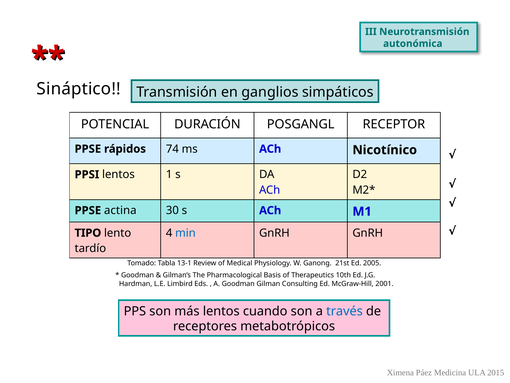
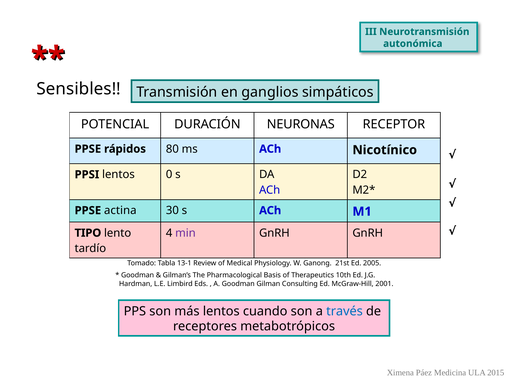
Sináptico: Sináptico -> Sensibles
POSGANGL: POSGANGL -> NEURONAS
74: 74 -> 80
1: 1 -> 0
min colour: blue -> purple
